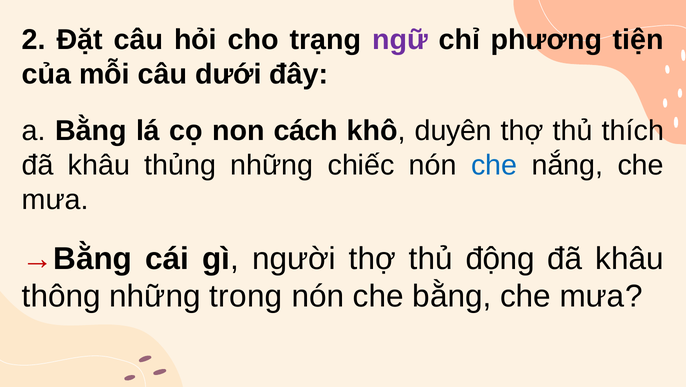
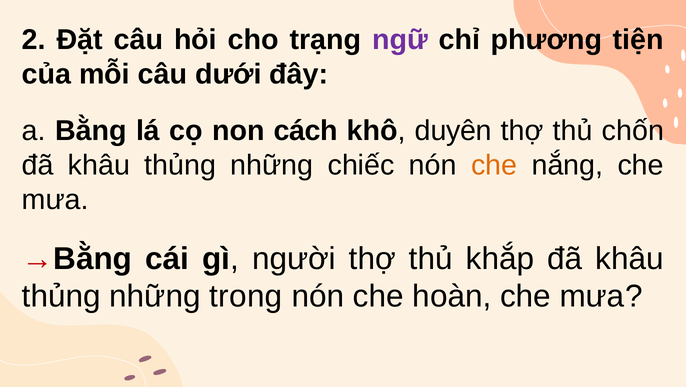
thích: thích -> chốn
che at (494, 165) colour: blue -> orange
động: động -> khắp
thông at (61, 296): thông -> thủng
che bằng: bằng -> hoàn
